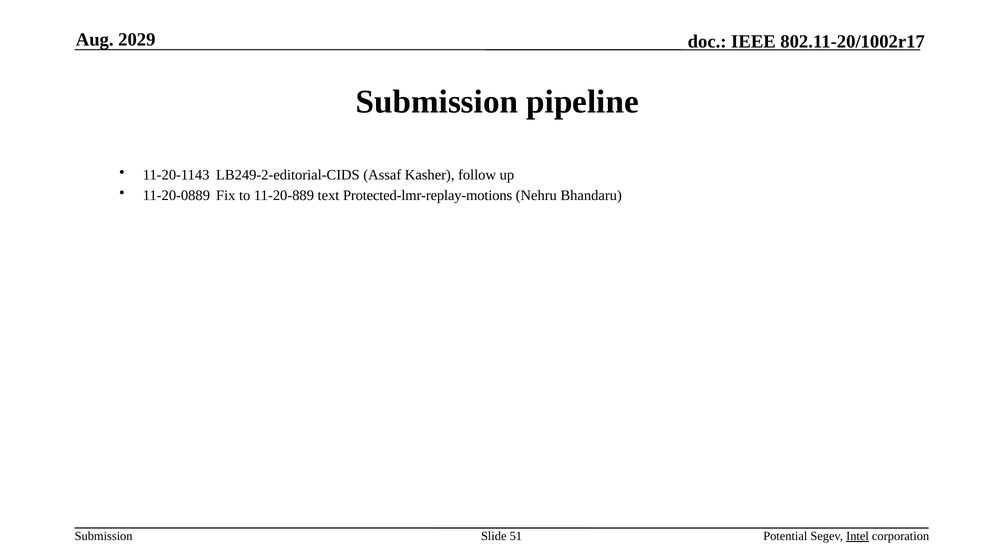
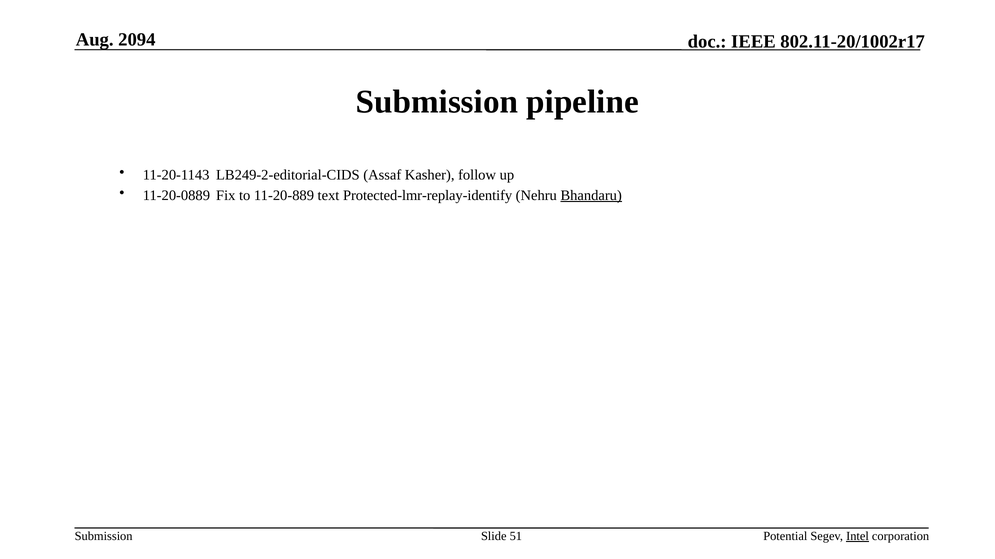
2029: 2029 -> 2094
Protected-lmr-replay-motions: Protected-lmr-replay-motions -> Protected-lmr-replay-identify
Bhandaru underline: none -> present
